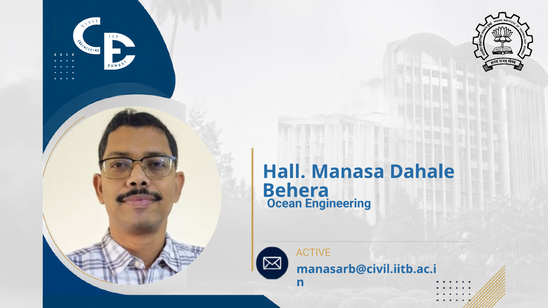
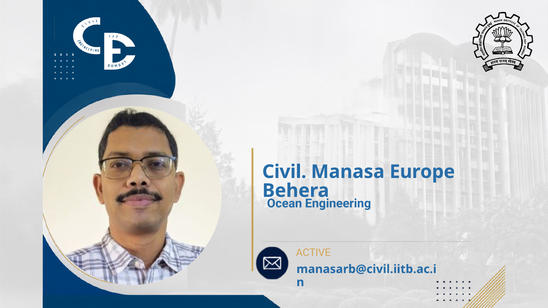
Hall: Hall -> Civil
Dahale: Dahale -> Europe
